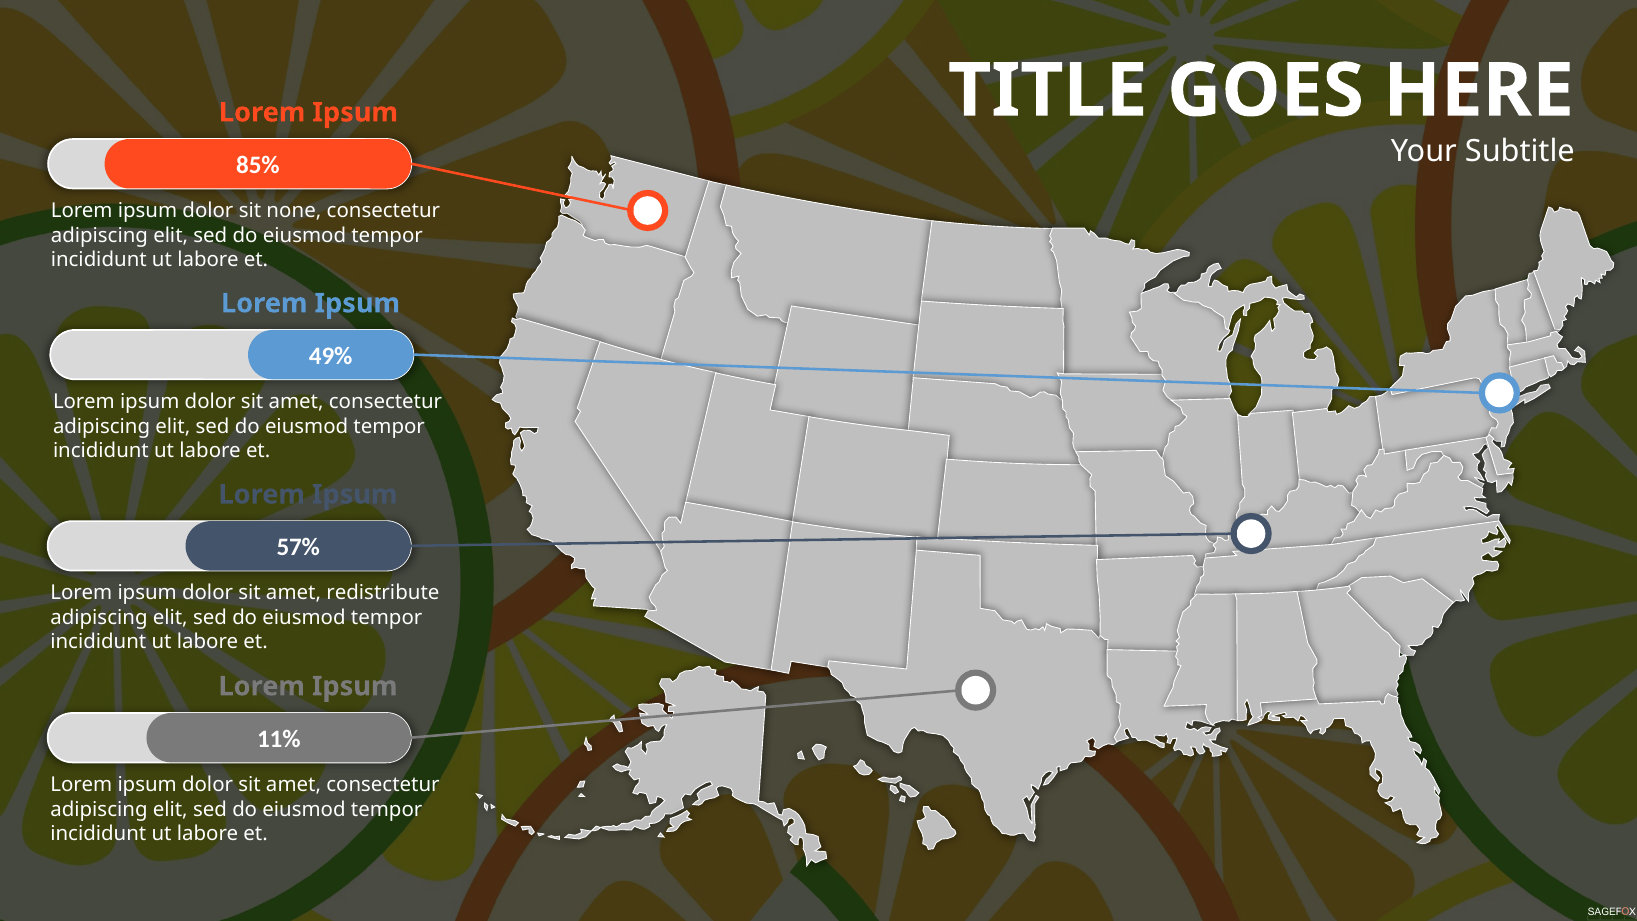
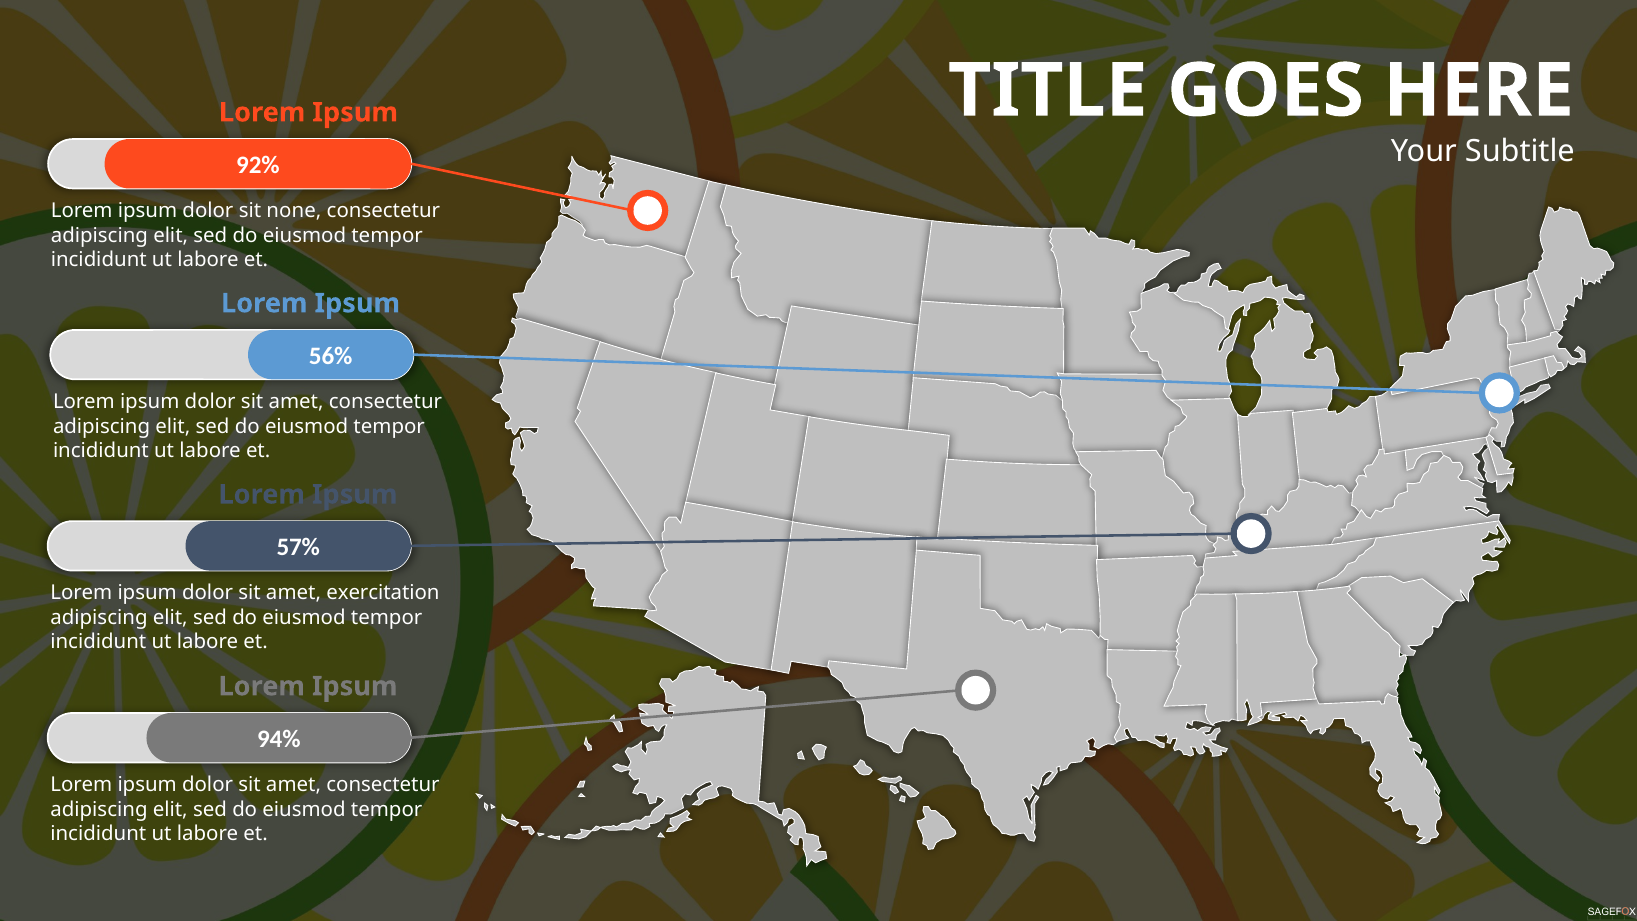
85%: 85% -> 92%
49%: 49% -> 56%
redistribute: redistribute -> exercitation
11%: 11% -> 94%
